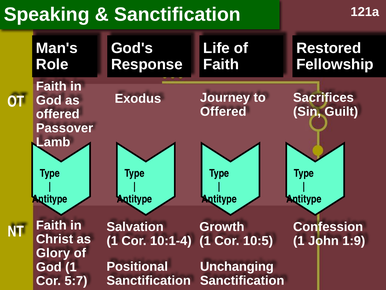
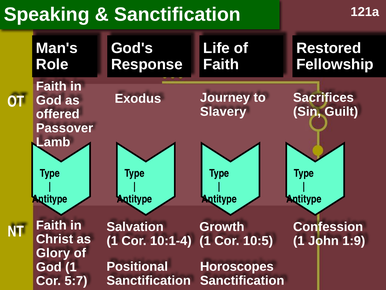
Offered at (223, 111): Offered -> Slavery
Unchanging: Unchanging -> Horoscopes
